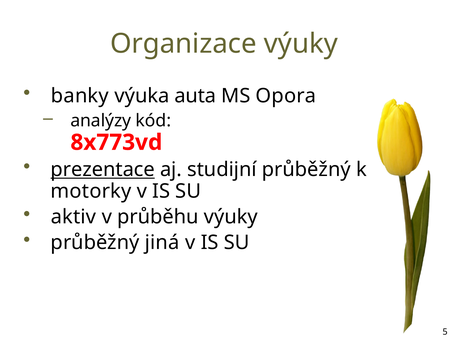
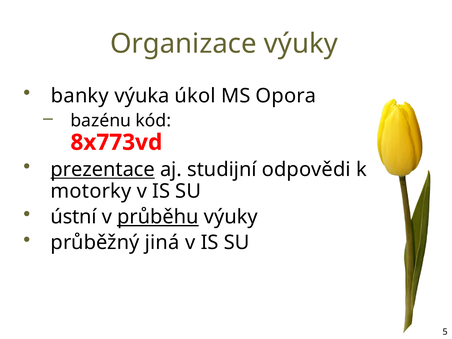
auta: auta -> úkol
analýzy: analýzy -> bazénu
studijní průběžný: průběžný -> odpovědi
aktiv: aktiv -> ústní
průběhu underline: none -> present
